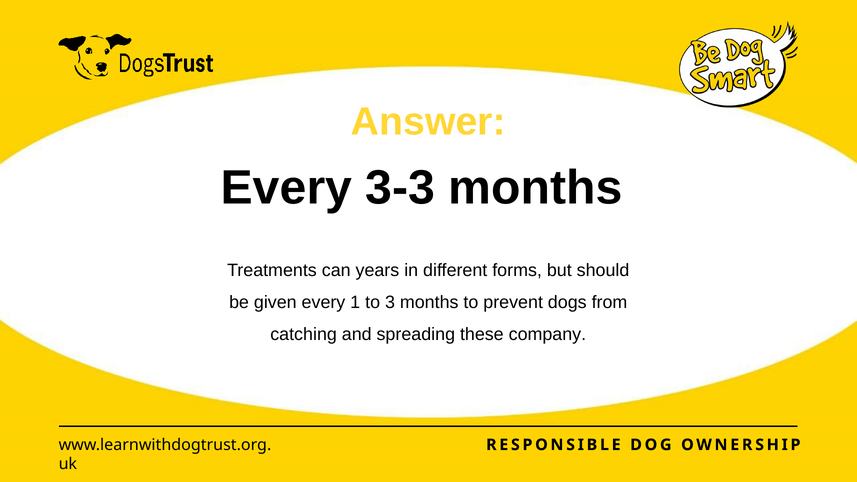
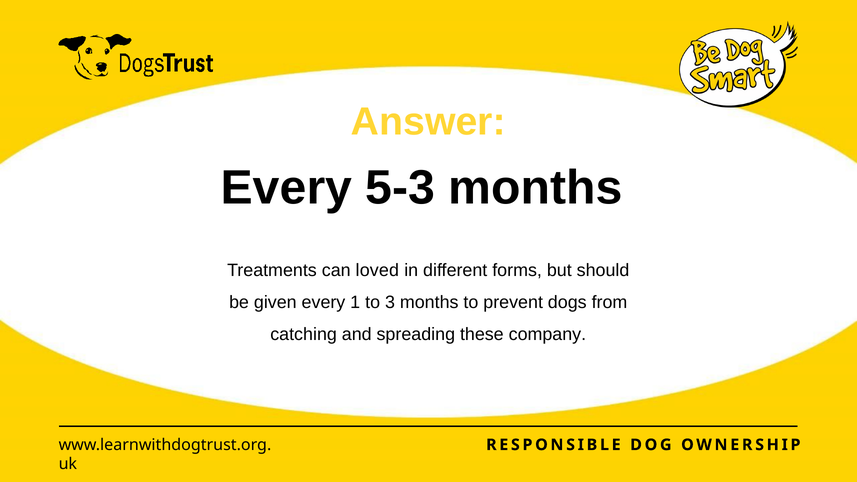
3-3: 3-3 -> 5-3
years: years -> loved
